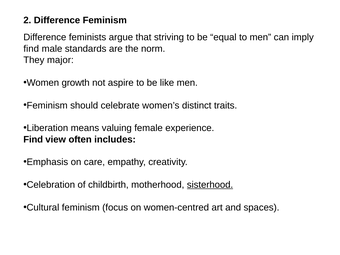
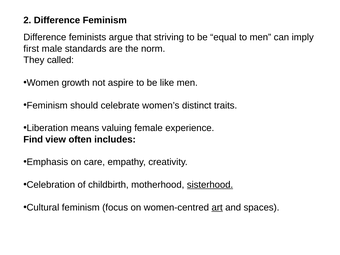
find at (31, 49): find -> first
major: major -> called
art underline: none -> present
